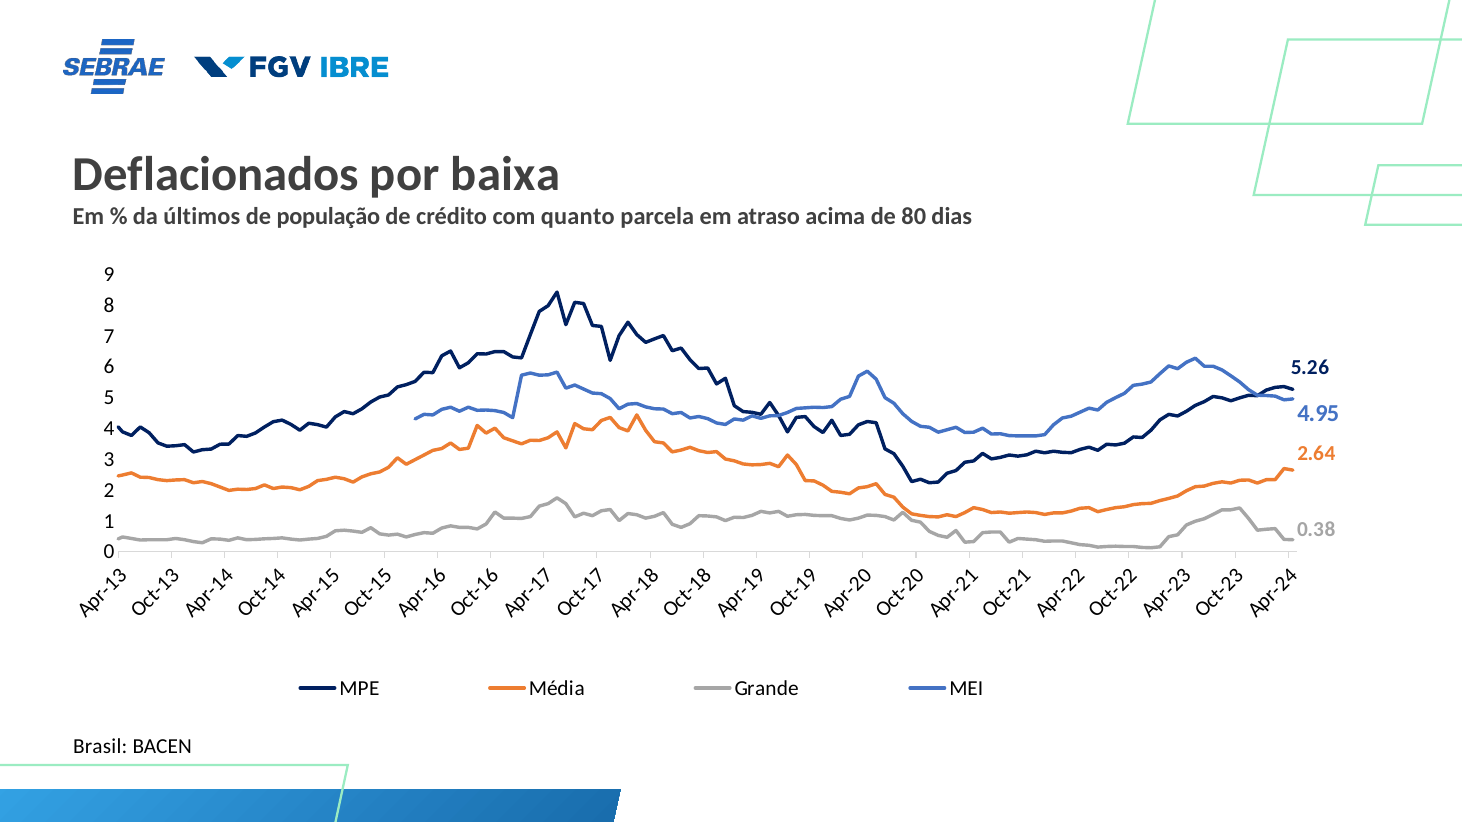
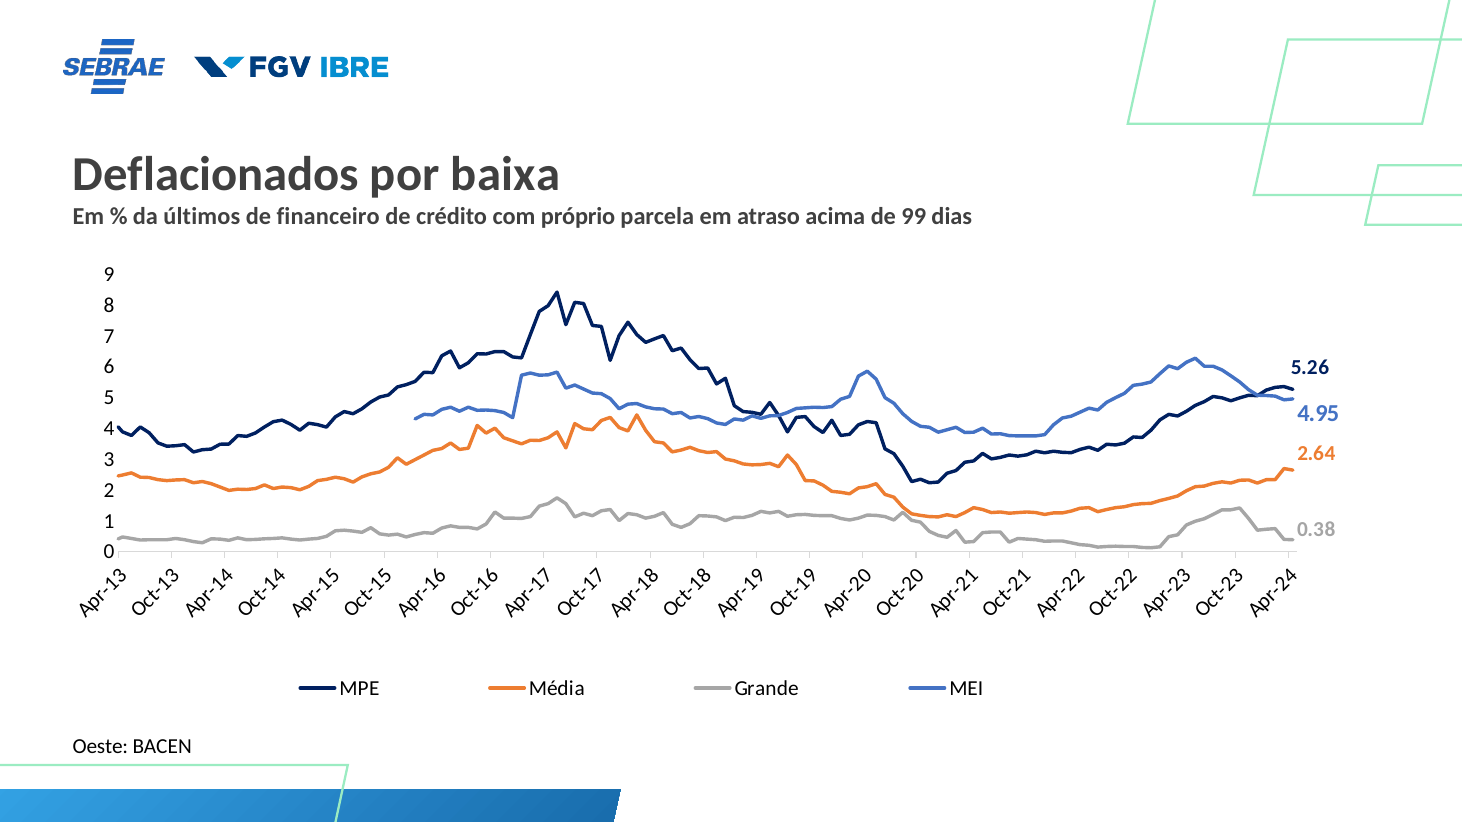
população: população -> financeiro
quanto: quanto -> próprio
80: 80 -> 99
Brasil: Brasil -> Oeste
